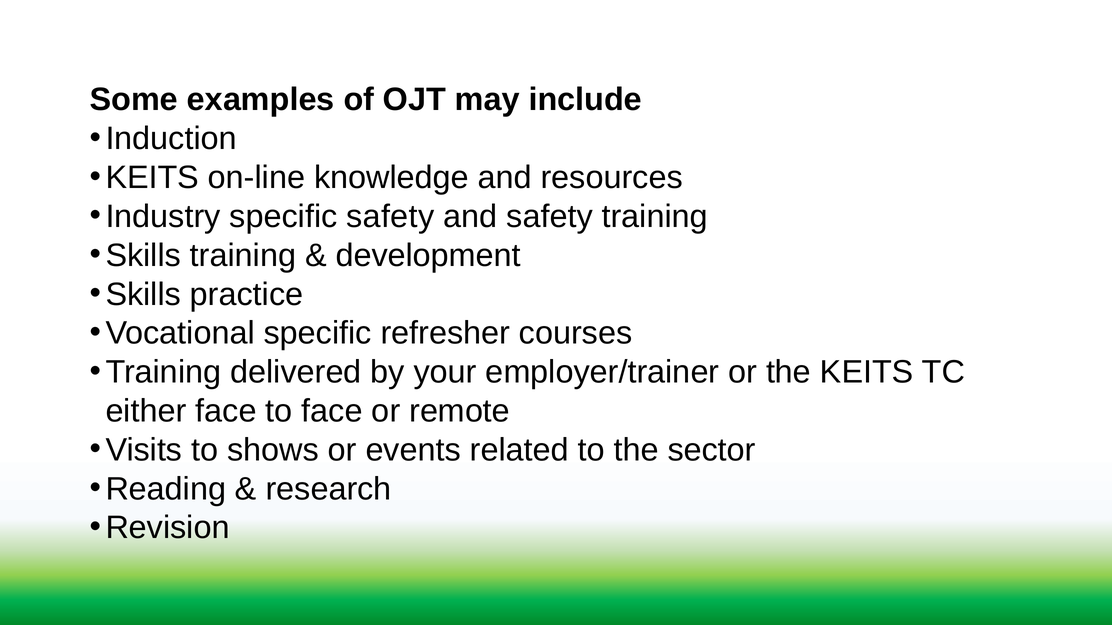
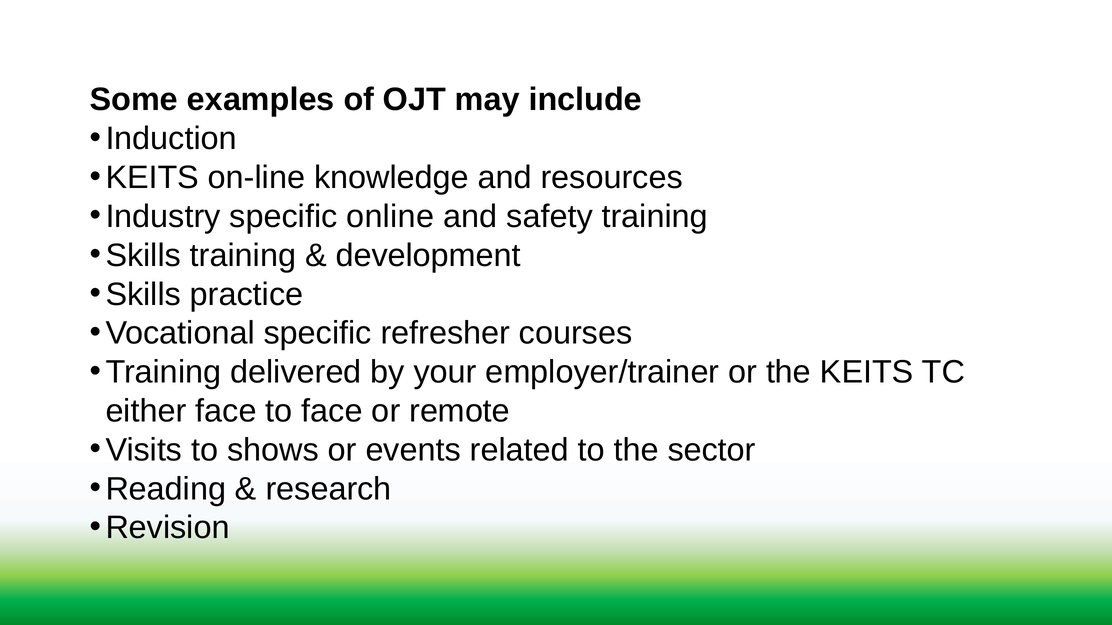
specific safety: safety -> online
